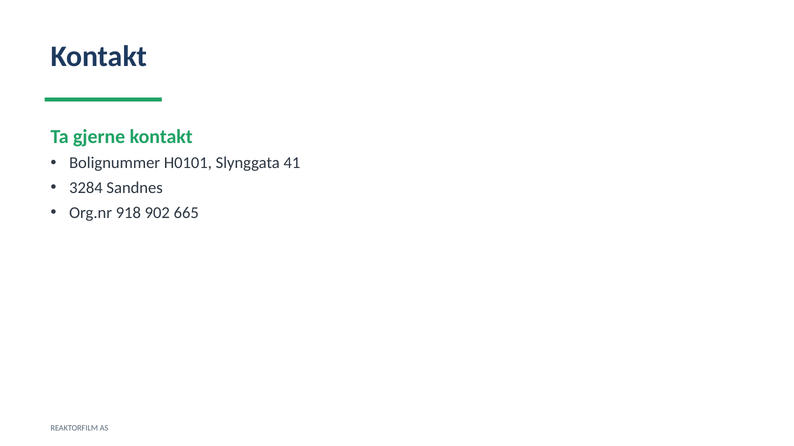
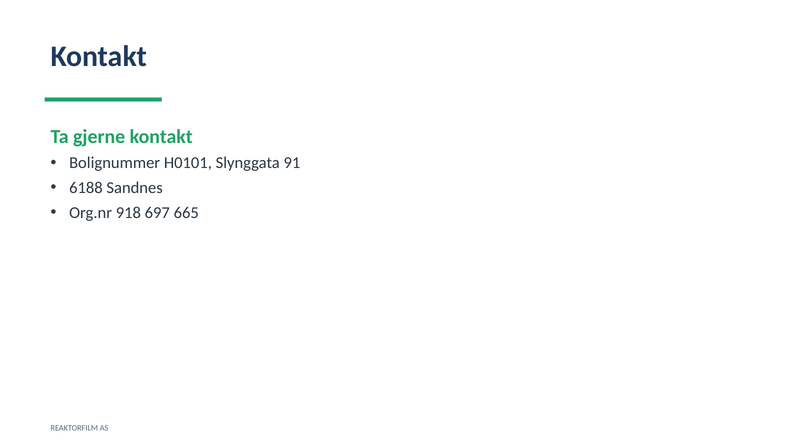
41: 41 -> 91
3284: 3284 -> 6188
902: 902 -> 697
